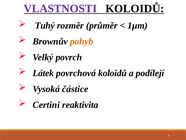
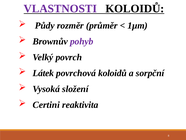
Tuhý: Tuhý -> Půdy
pohyb colour: orange -> purple
podílejí: podílejí -> sorpční
částice: částice -> složení
